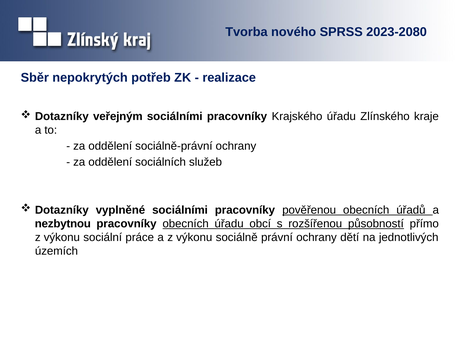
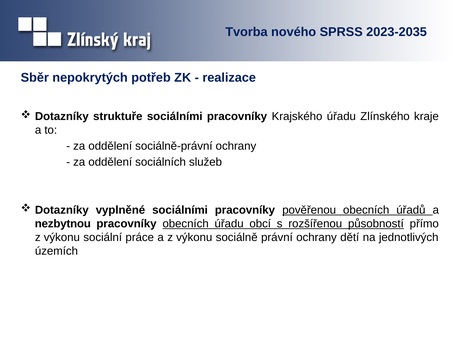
2023-2080: 2023-2080 -> 2023-2035
veřejným: veřejným -> struktuře
